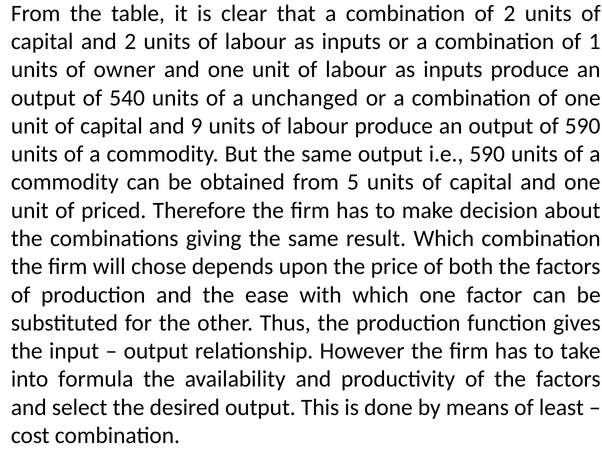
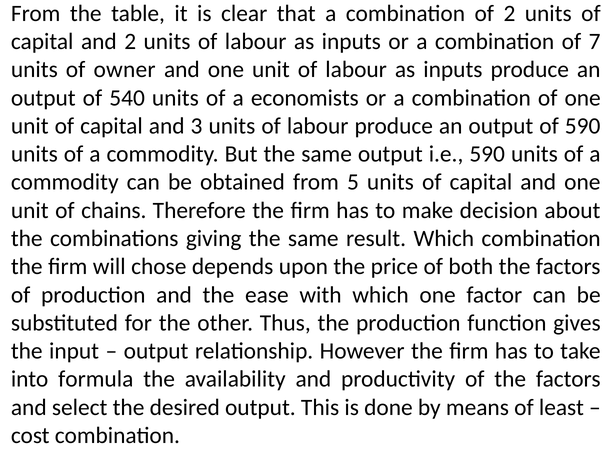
1: 1 -> 7
unchanged: unchanged -> economists
9: 9 -> 3
priced: priced -> chains
